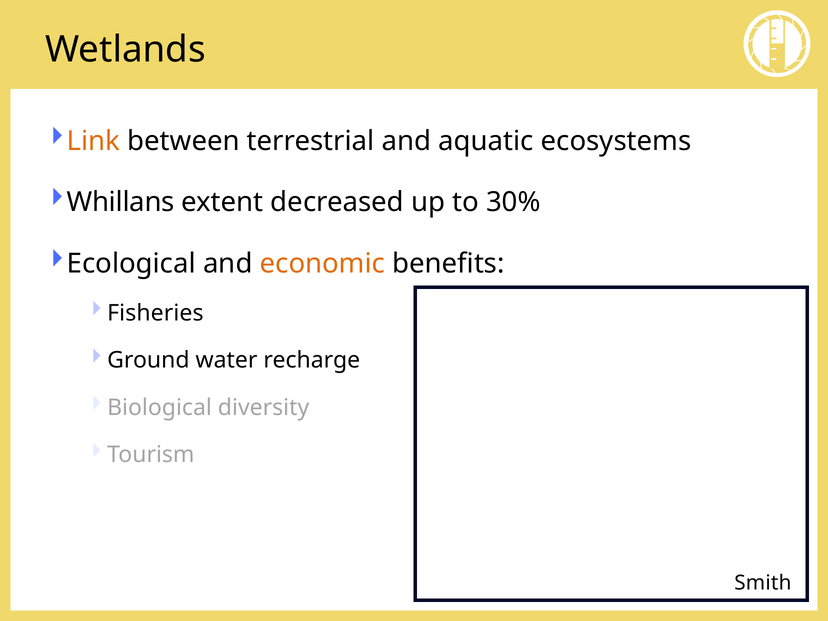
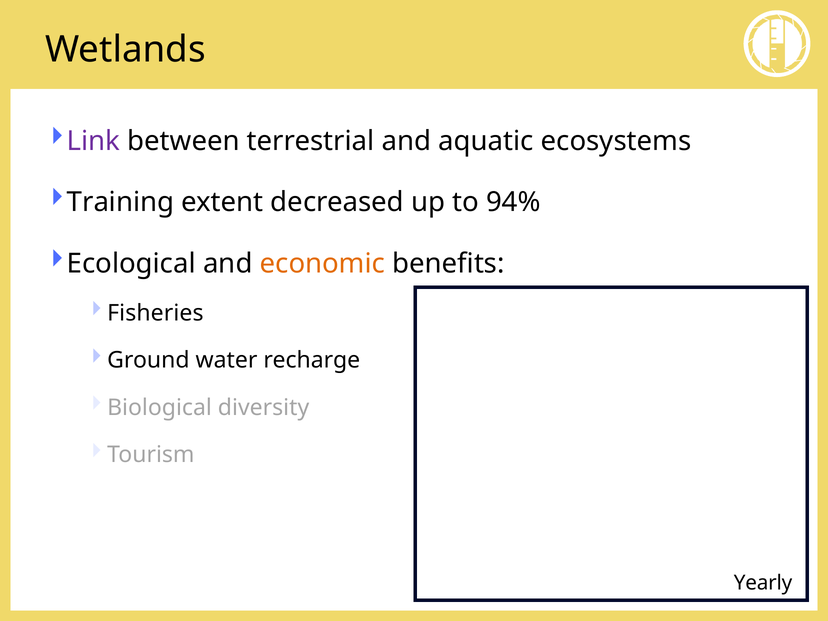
Link colour: orange -> purple
Whillans: Whillans -> Training
30%: 30% -> 94%
Smith: Smith -> Yearly
